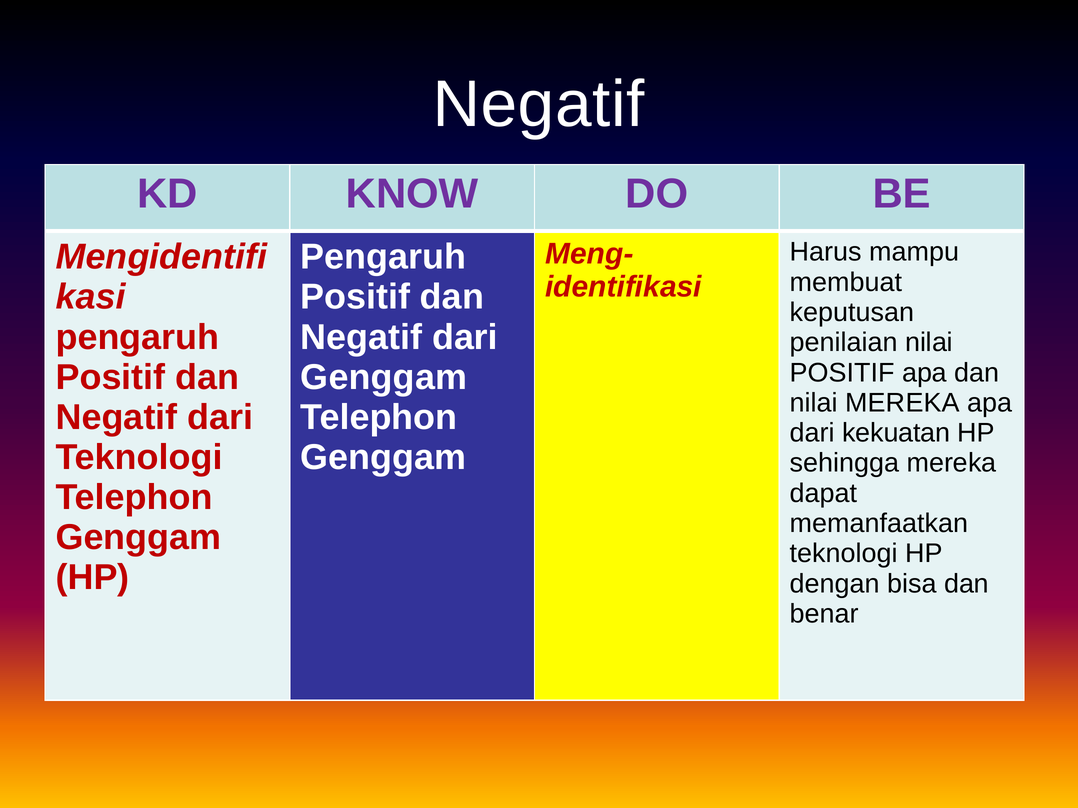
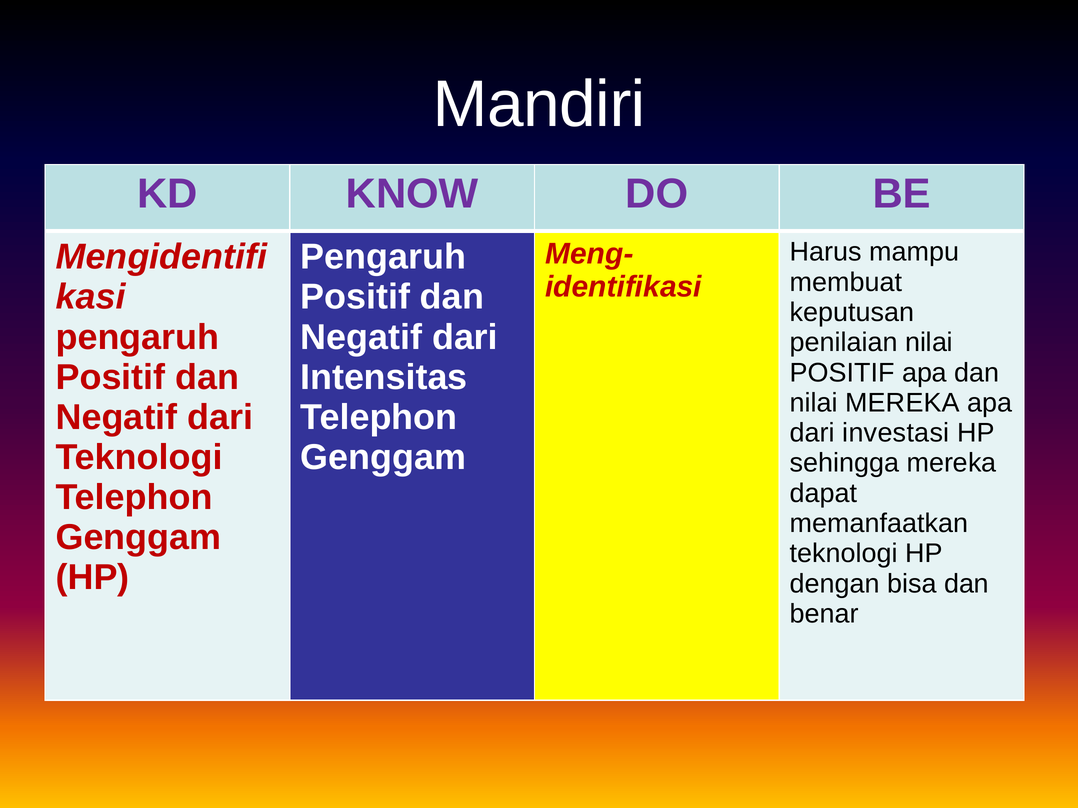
Negatif at (539, 104): Negatif -> Mandiri
Genggam at (384, 377): Genggam -> Intensitas
kekuatan: kekuatan -> investasi
